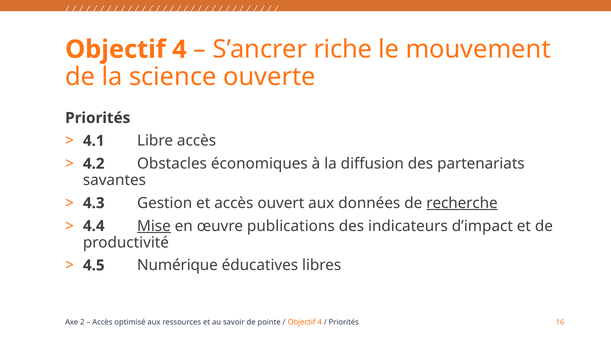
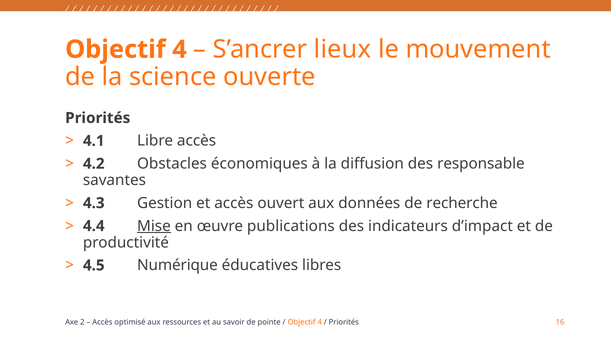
riche: riche -> lieux
partenariats: partenariats -> responsable
recherche underline: present -> none
